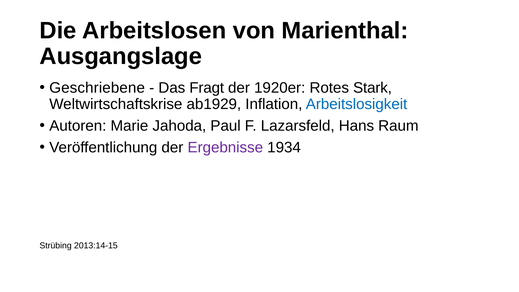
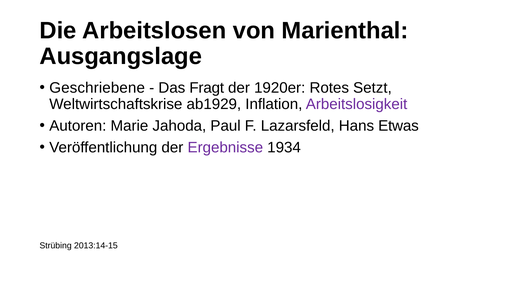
Stark: Stark -> Setzt
Arbeitslosigkeit colour: blue -> purple
Raum: Raum -> Etwas
